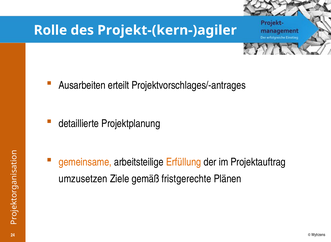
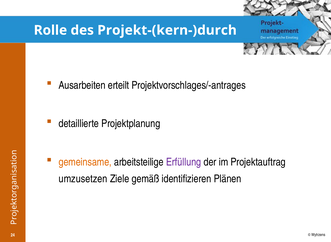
Projekt-(kern-)agiler: Projekt-(kern-)agiler -> Projekt-(kern-)durch
Erfüllung colour: orange -> purple
fristgerechte: fristgerechte -> identifizieren
